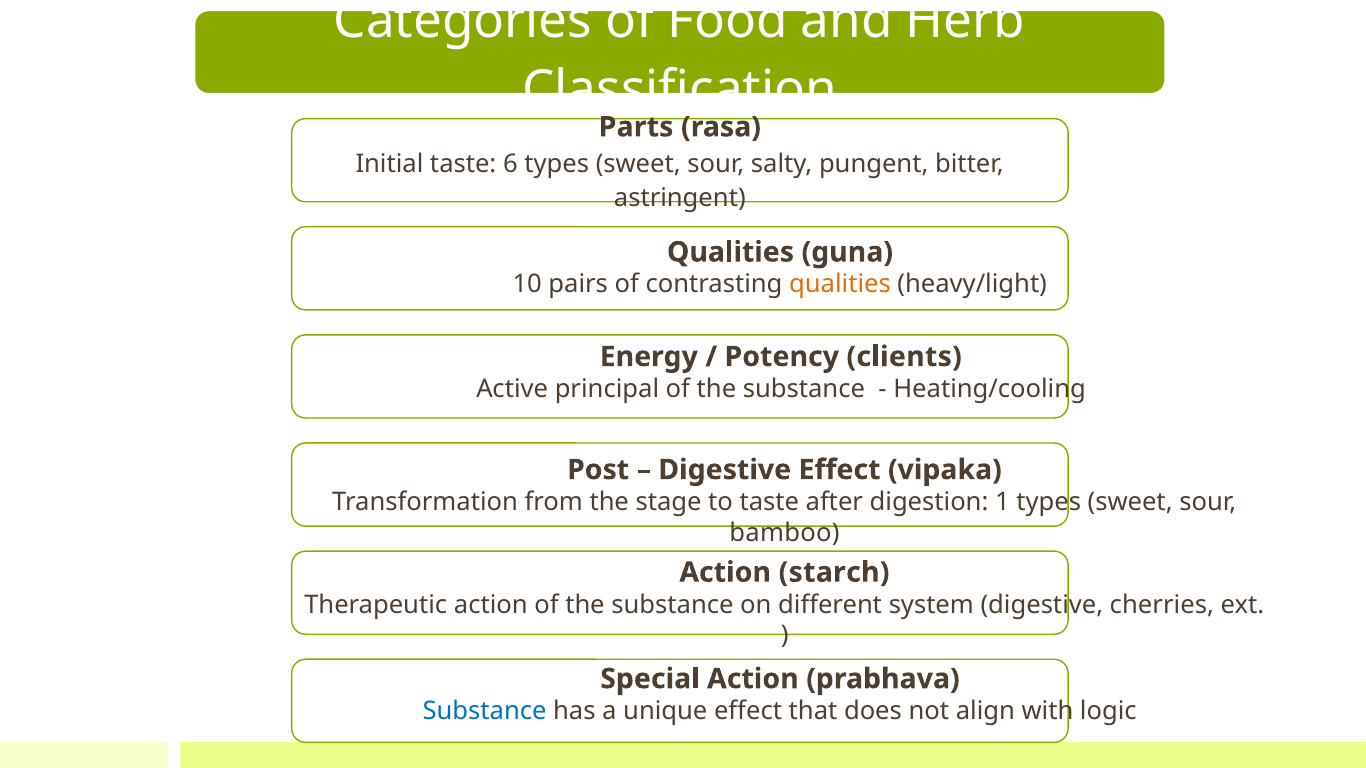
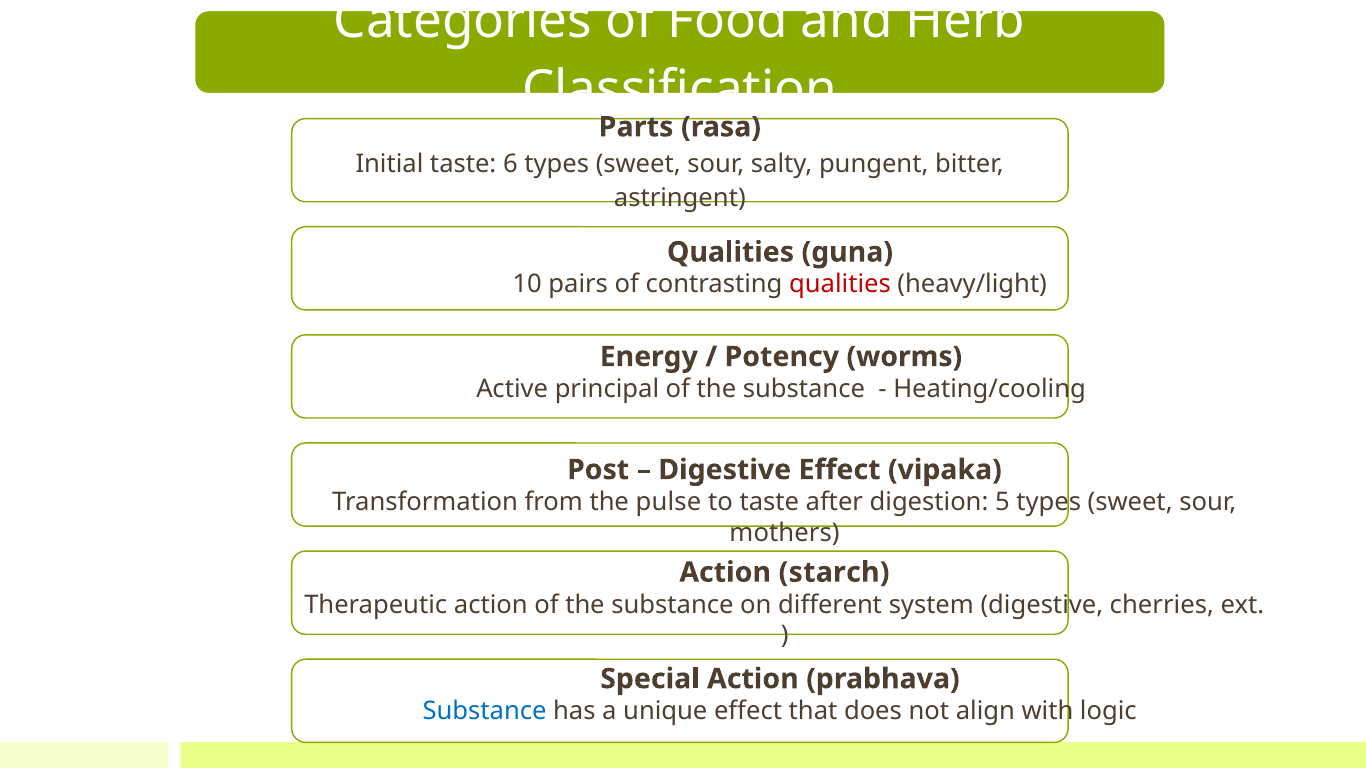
qualities at (840, 285) colour: orange -> red
clients: clients -> worms
stage: stage -> pulse
1: 1 -> 5
bamboo: bamboo -> mothers
